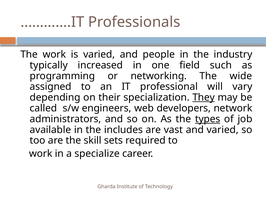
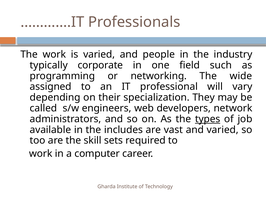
increased: increased -> corporate
They underline: present -> none
specialize: specialize -> computer
